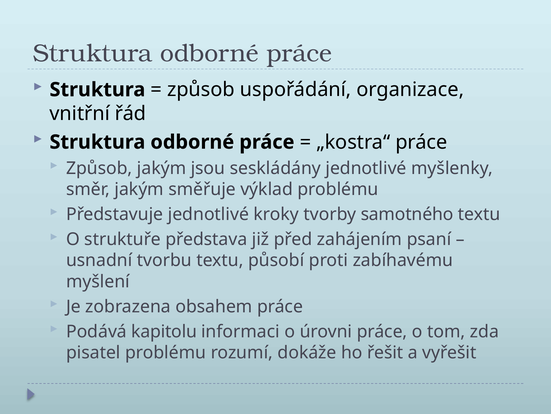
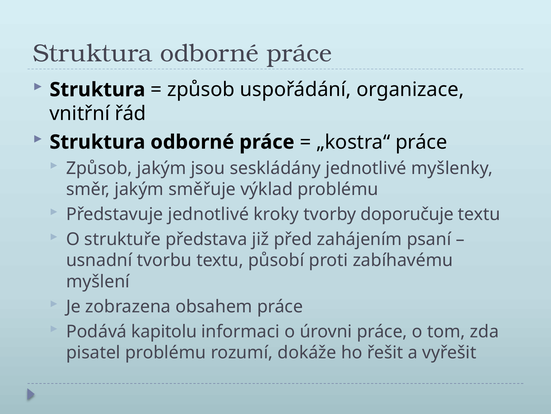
samotného: samotného -> doporučuje
